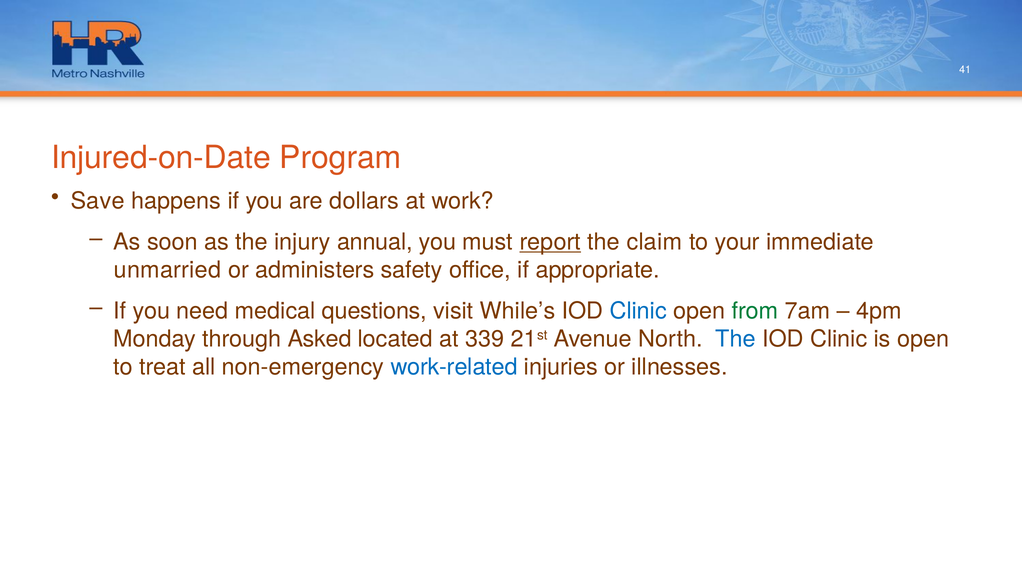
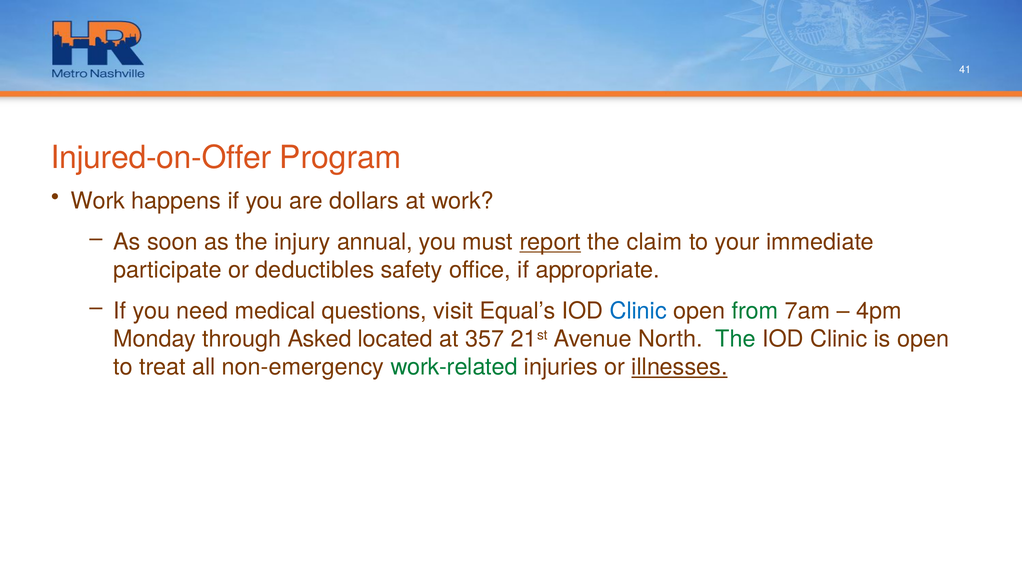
Injured-on-Date: Injured-on-Date -> Injured-on-Offer
Save at (98, 201): Save -> Work
unmarried: unmarried -> participate
administers: administers -> deductibles
While’s: While’s -> Equal’s
339: 339 -> 357
The at (736, 339) colour: blue -> green
work-related colour: blue -> green
illnesses underline: none -> present
